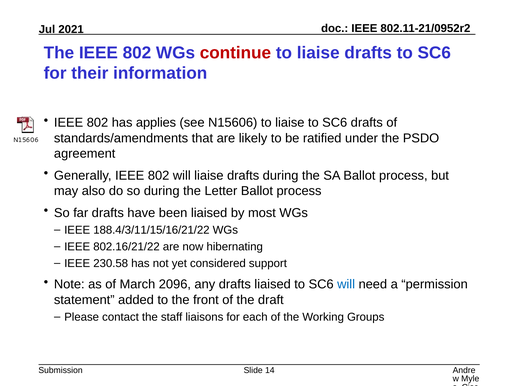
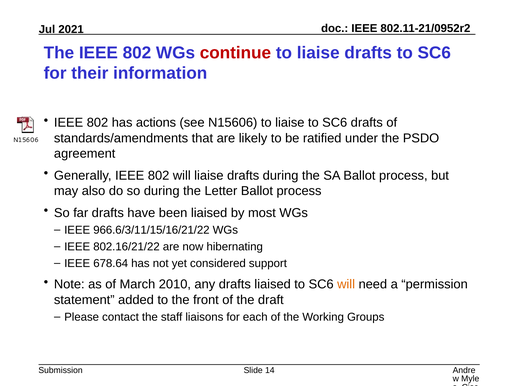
applies: applies -> actions
188.4/3/11/15/16/21/22: 188.4/3/11/15/16/21/22 -> 966.6/3/11/15/16/21/22
230.58: 230.58 -> 678.64
2096: 2096 -> 2010
will at (346, 284) colour: blue -> orange
